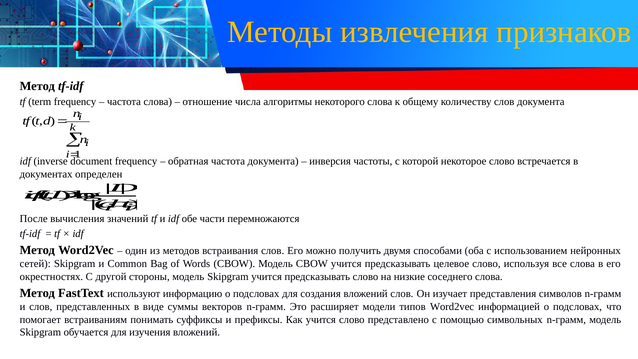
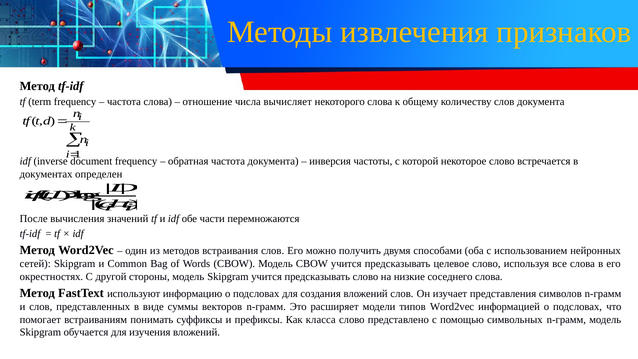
алгоритмы: алгоритмы -> вычисляет
Как учится: учится -> класса
